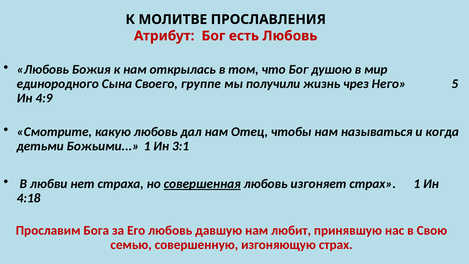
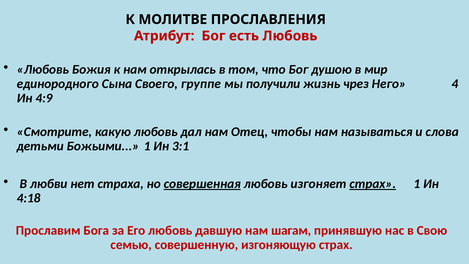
5: 5 -> 4
когда: когда -> слова
страх at (373, 184) underline: none -> present
любит: любит -> шагам
